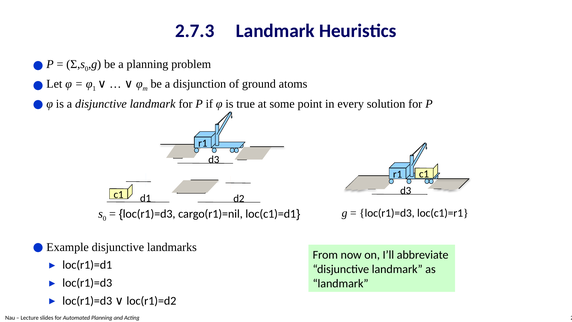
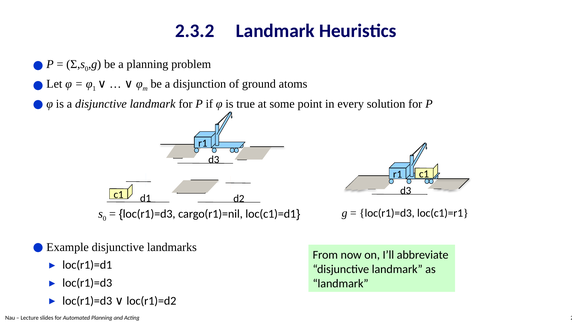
2.7.3: 2.7.3 -> 2.3.2
